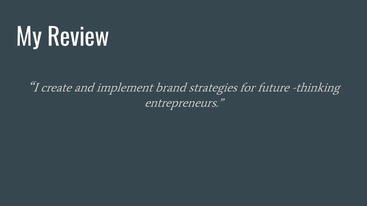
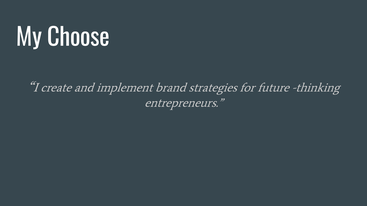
Review: Review -> Choose
